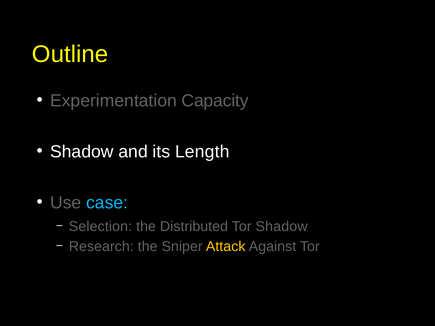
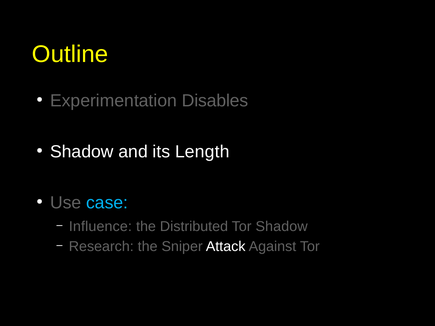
Capacity: Capacity -> Disables
Selection: Selection -> Influence
Attack colour: yellow -> white
